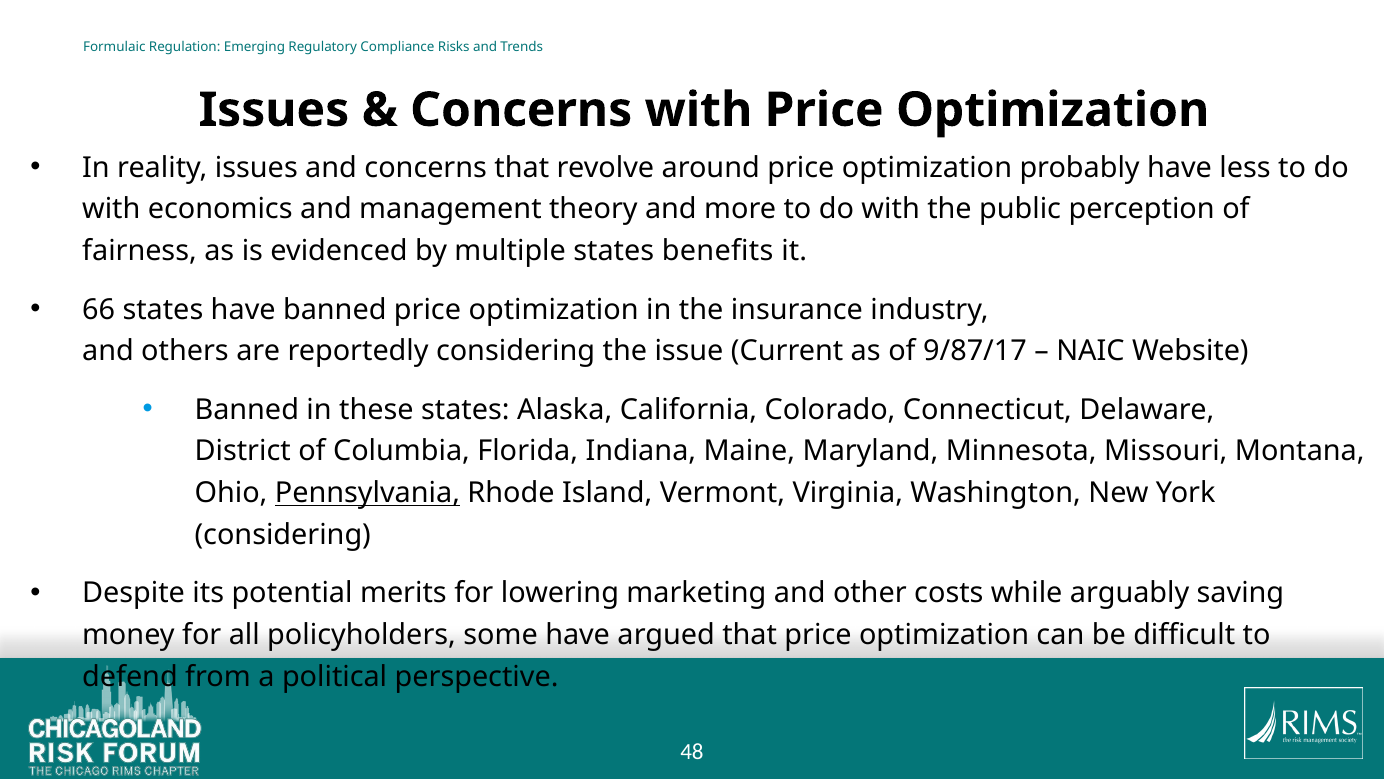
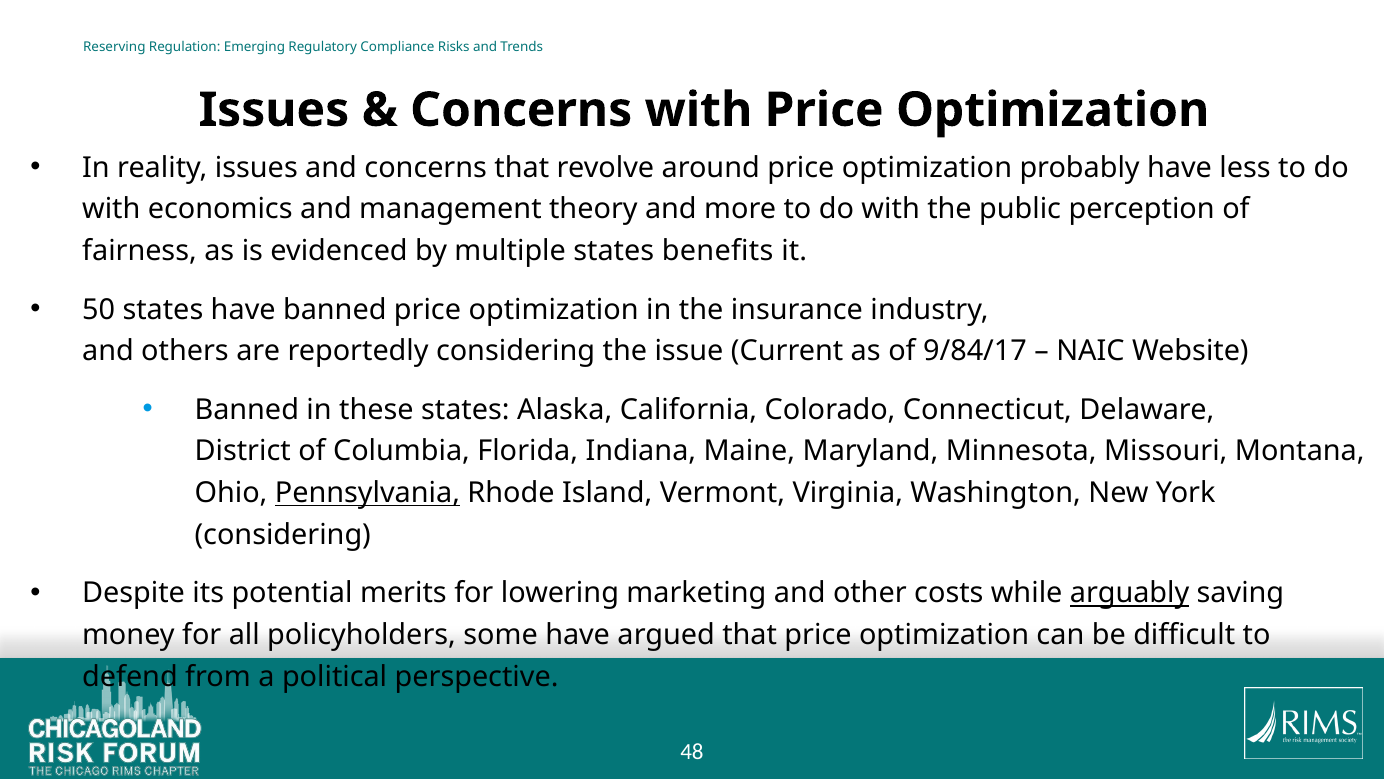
Formulaic: Formulaic -> Reserving
66: 66 -> 50
9/87/17: 9/87/17 -> 9/84/17
arguably underline: none -> present
